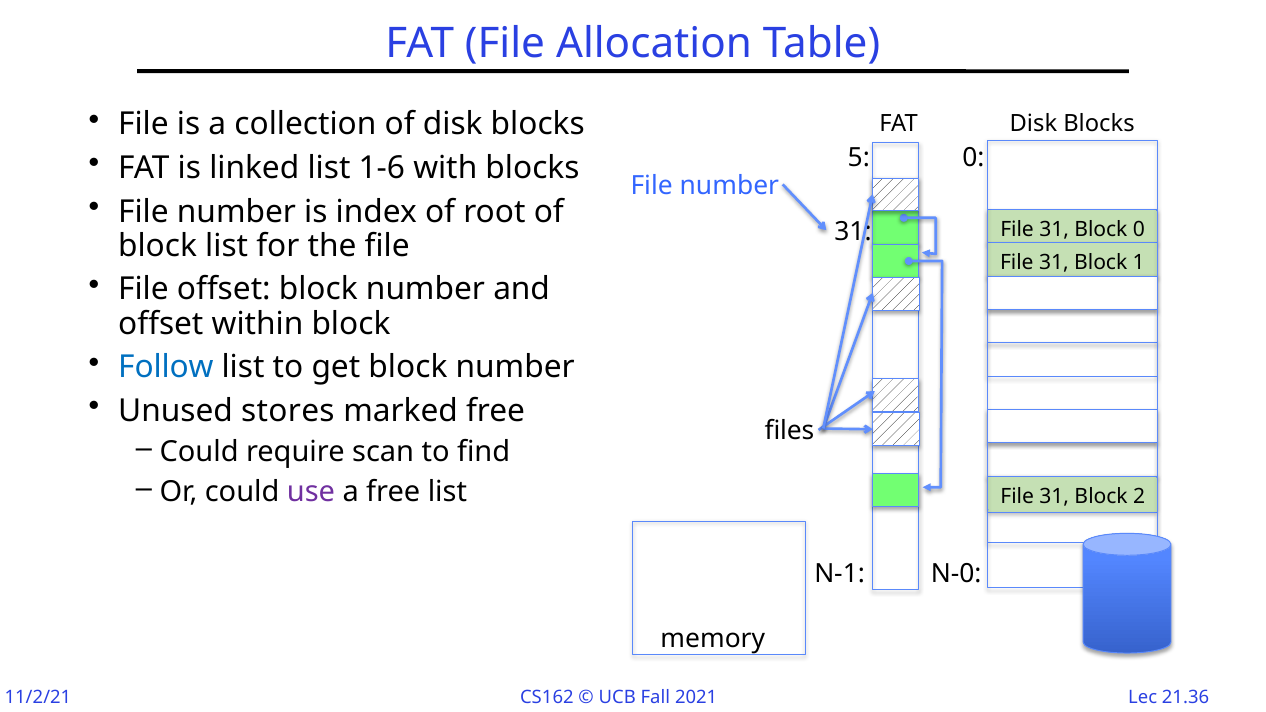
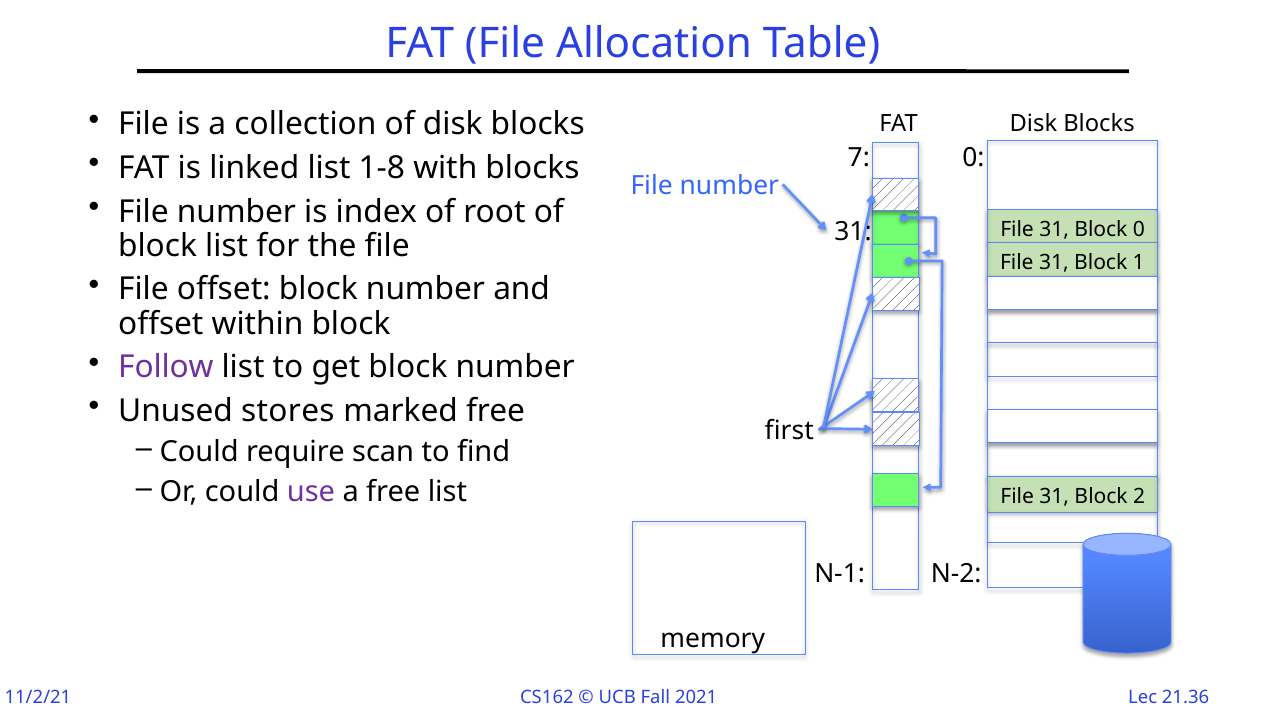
5: 5 -> 7
1-6: 1-6 -> 1-8
Follow colour: blue -> purple
files: files -> first
N-0: N-0 -> N-2
